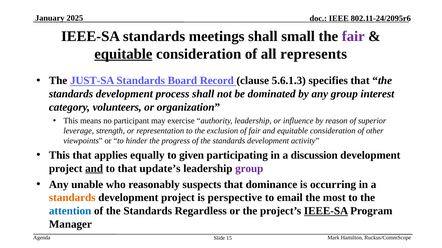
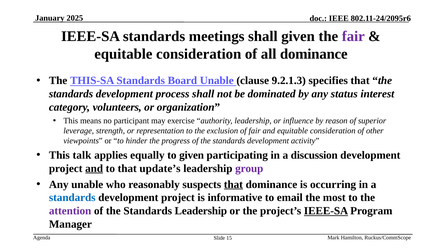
shall small: small -> given
equitable at (123, 54) underline: present -> none
all represents: represents -> dominance
JUST-SA: JUST-SA -> THIS-SA
Board Record: Record -> Unable
5.6.1.3: 5.6.1.3 -> 9.2.1.3
any group: group -> status
This that: that -> talk
that at (233, 185) underline: none -> present
standards at (72, 198) colour: orange -> blue
perspective: perspective -> informative
attention colour: blue -> purple
Standards Regardless: Regardless -> Leadership
